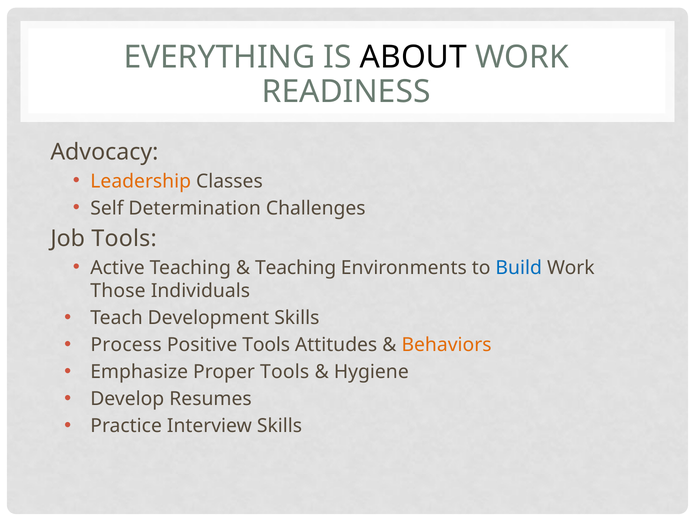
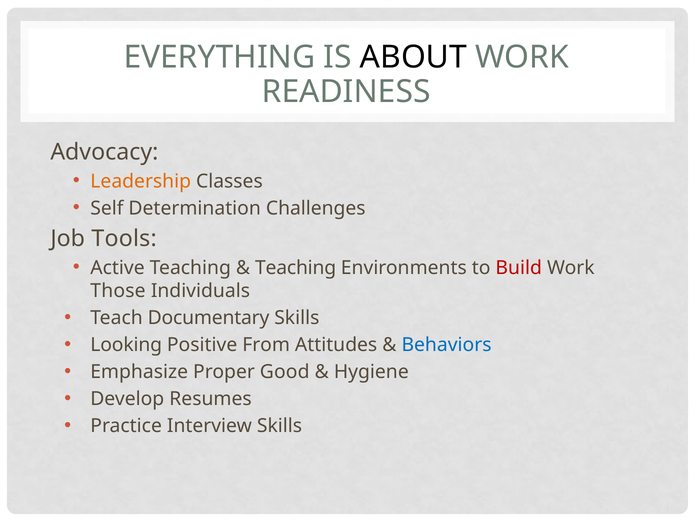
Build colour: blue -> red
Development: Development -> Documentary
Process: Process -> Looking
Positive Tools: Tools -> From
Behaviors colour: orange -> blue
Proper Tools: Tools -> Good
